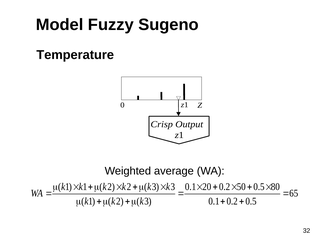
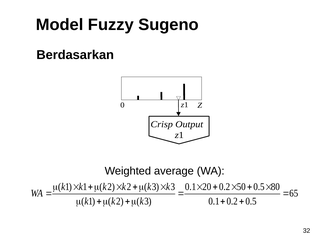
Temperature: Temperature -> Berdasarkan
